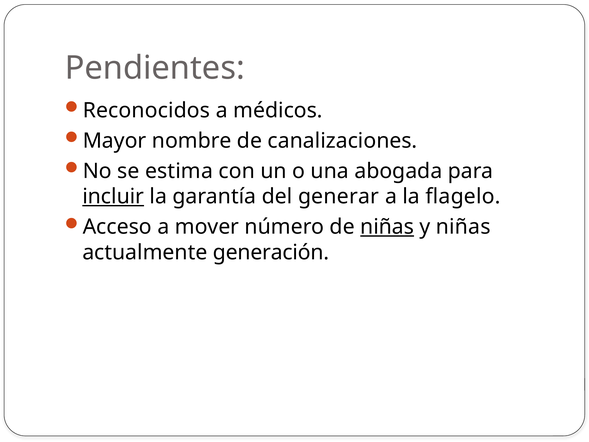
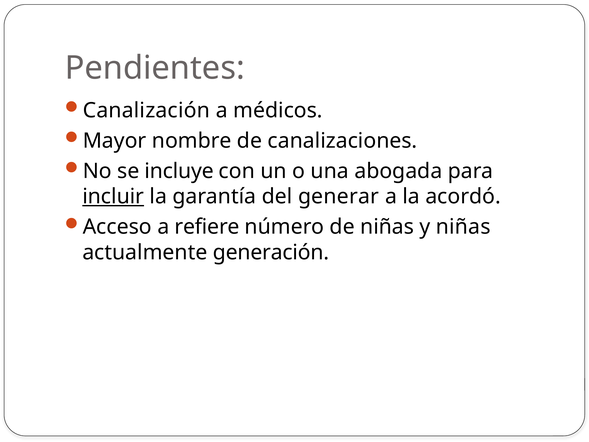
Reconocidos: Reconocidos -> Canalización
estima: estima -> incluye
flagelo: flagelo -> acordó
mover: mover -> refiere
niñas at (387, 227) underline: present -> none
